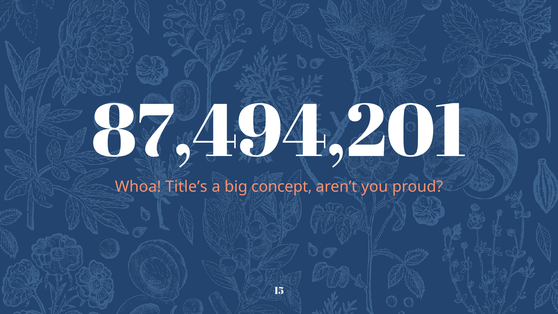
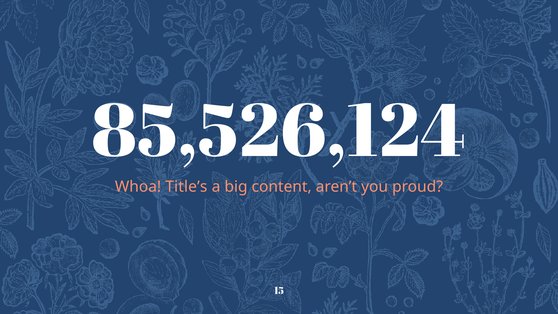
87,494,201: 87,494,201 -> 85,526,124
concept: concept -> content
